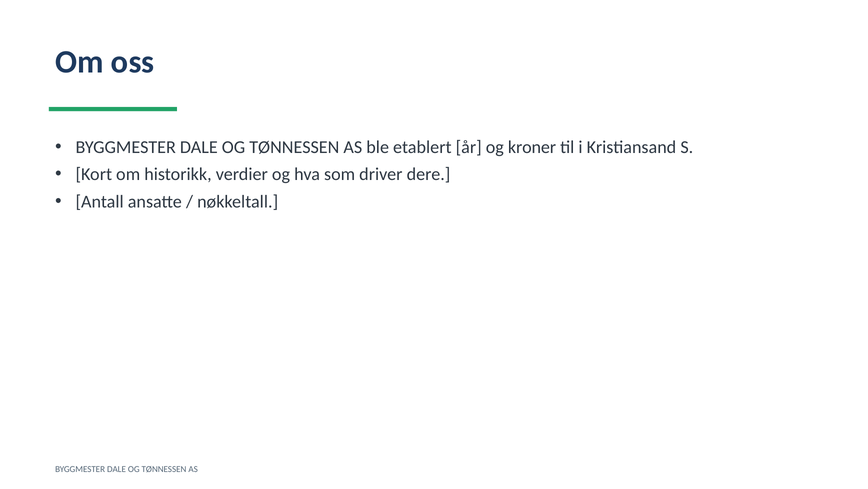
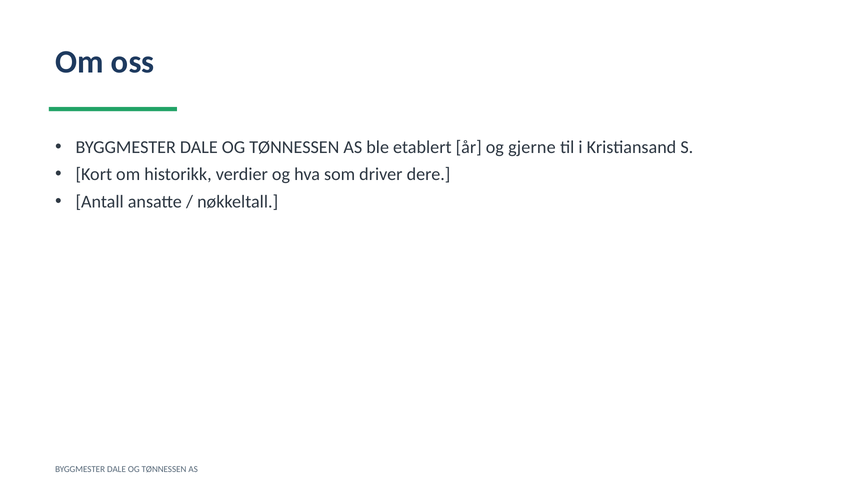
kroner: kroner -> gjerne
